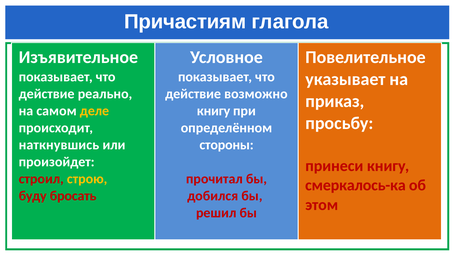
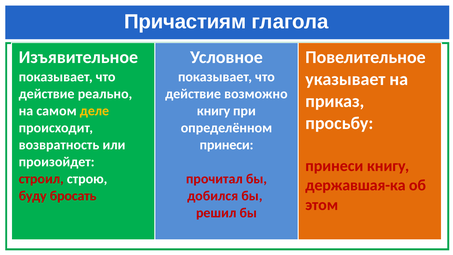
наткнувшись: наткнувшись -> возвратность
стороны at (227, 145): стороны -> принеси
строю colour: yellow -> white
смеркалось-ка: смеркалось-ка -> державшая-ка
